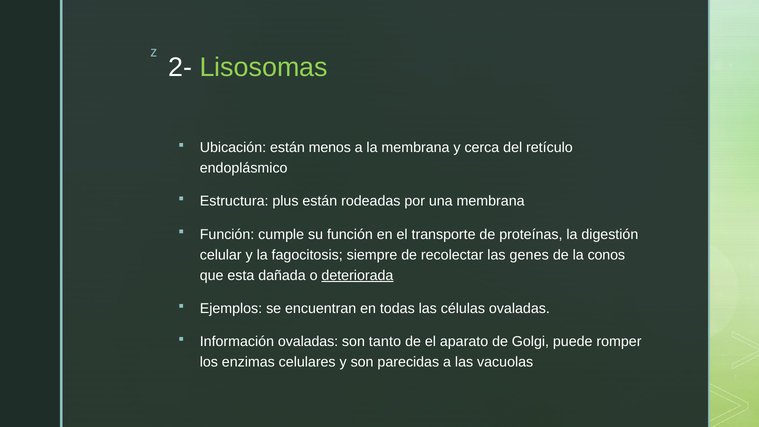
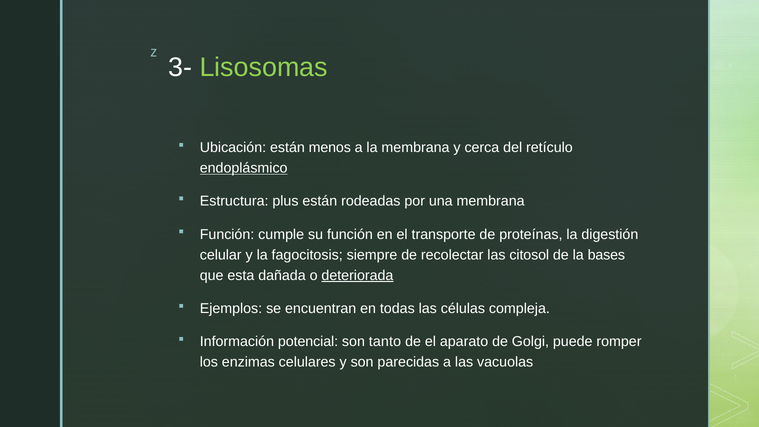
2-: 2- -> 3-
endoplásmico underline: none -> present
genes: genes -> citosol
conos: conos -> bases
células ovaladas: ovaladas -> compleja
Información ovaladas: ovaladas -> potencial
